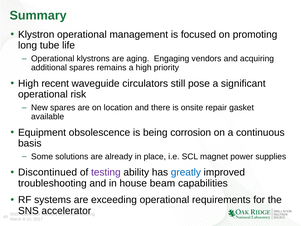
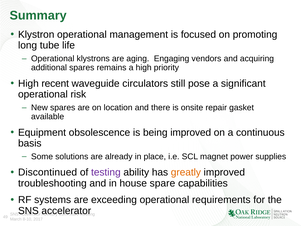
being corrosion: corrosion -> improved
greatly colour: blue -> orange
beam: beam -> spare
